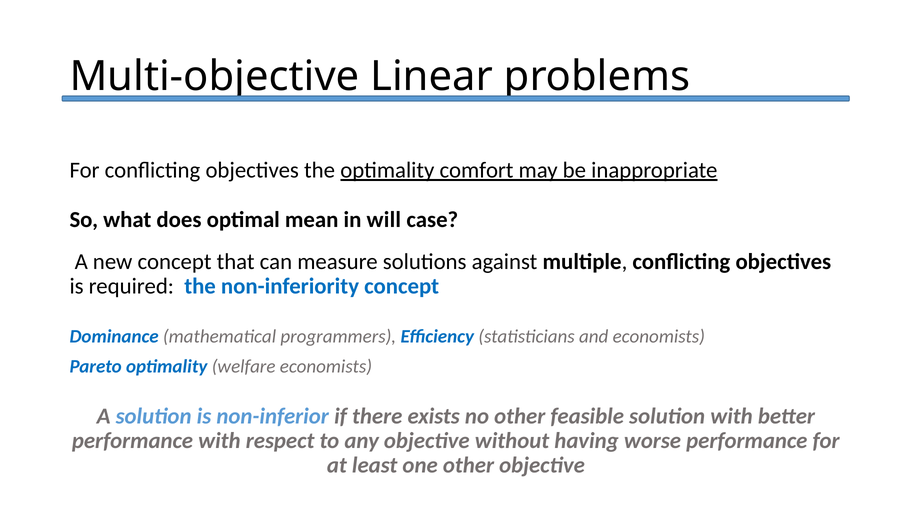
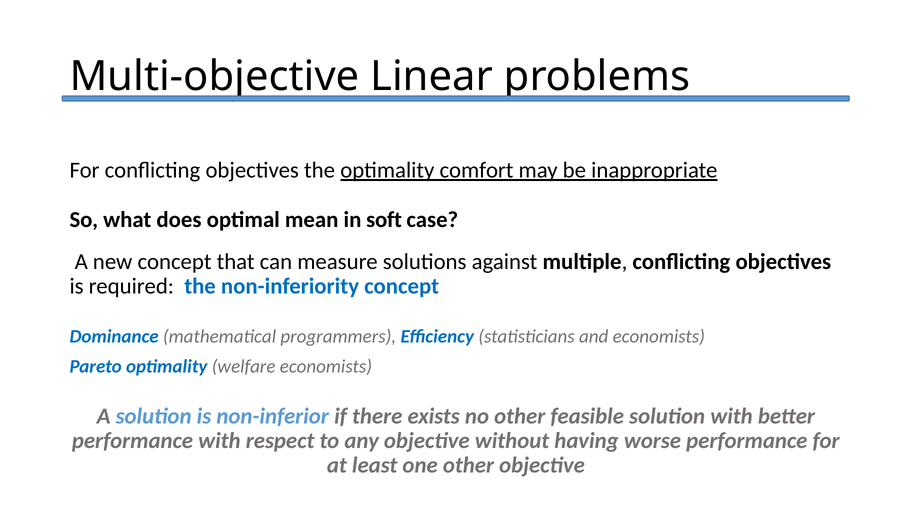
will: will -> soft
